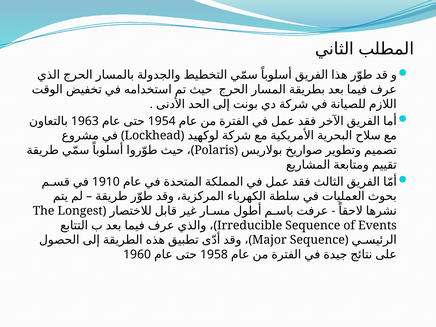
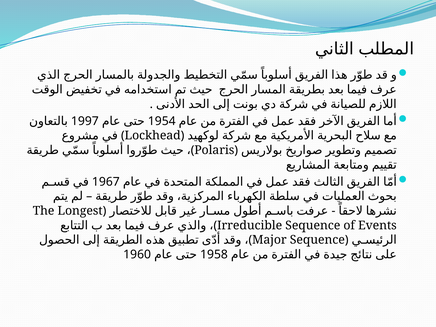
1963: 1963 -> 1997
1910: 1910 -> 1967
